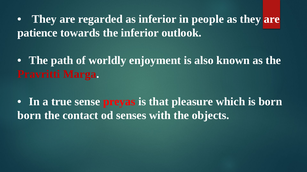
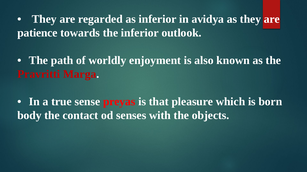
people: people -> avidya
born at (29, 116): born -> body
